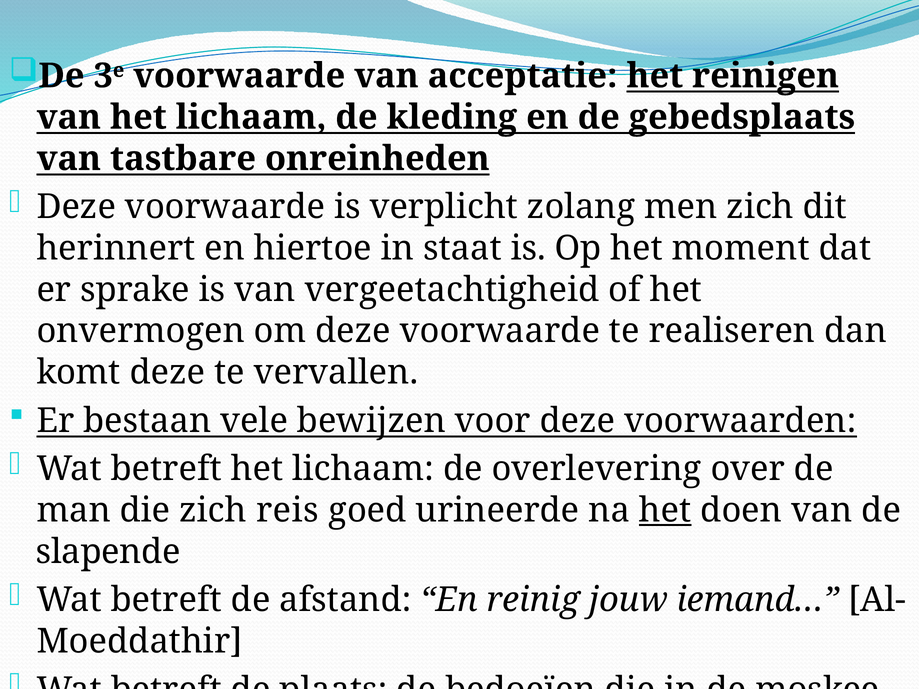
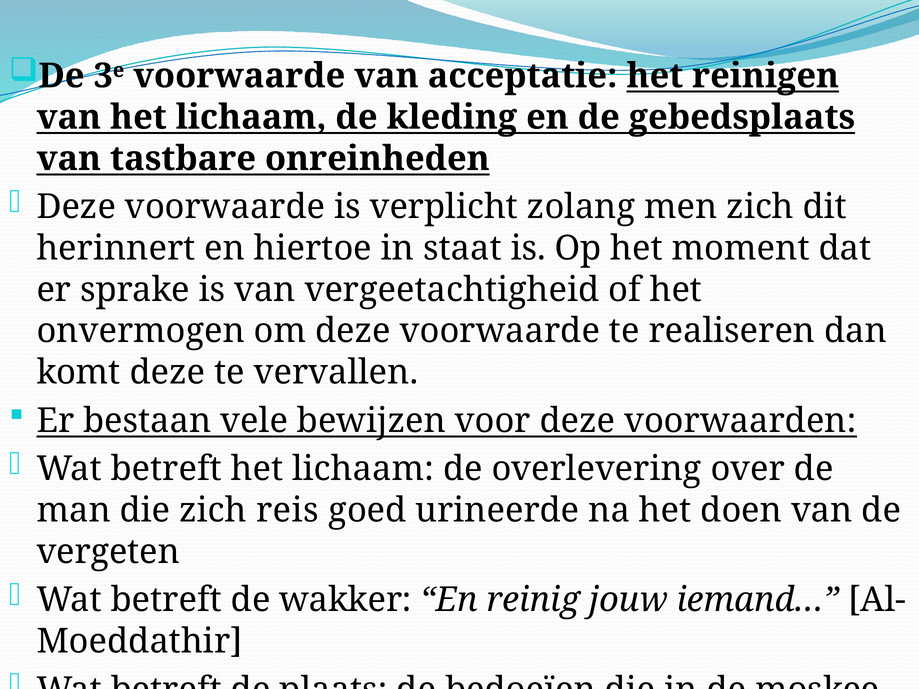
het at (665, 511) underline: present -> none
slapende: slapende -> vergeten
afstand: afstand -> wakker
